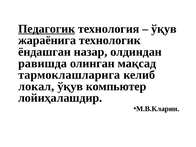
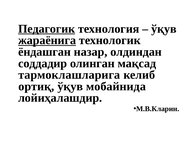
жараёнига underline: none -> present
равишда: равишда -> соддадир
локал: локал -> ортиқ
компьютер: компьютер -> мобайнида
